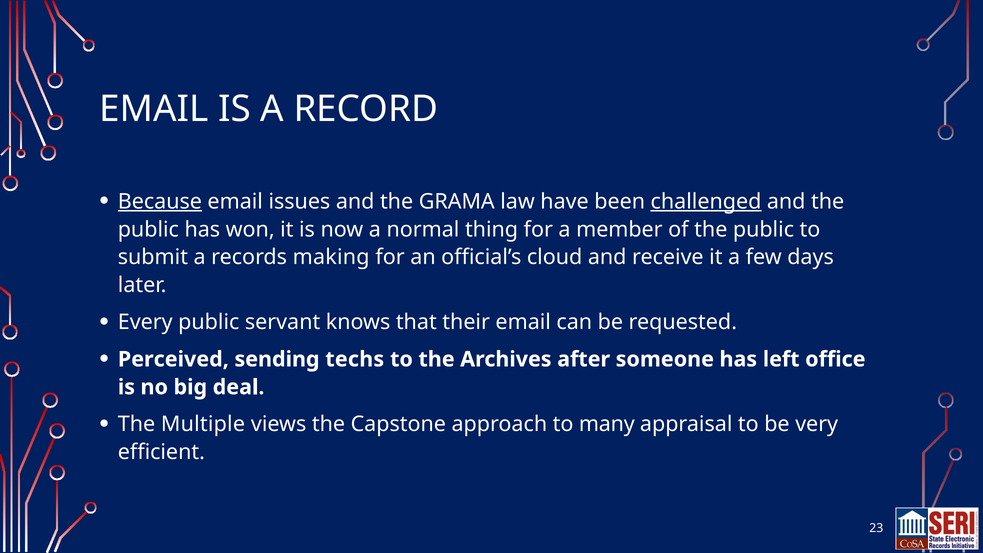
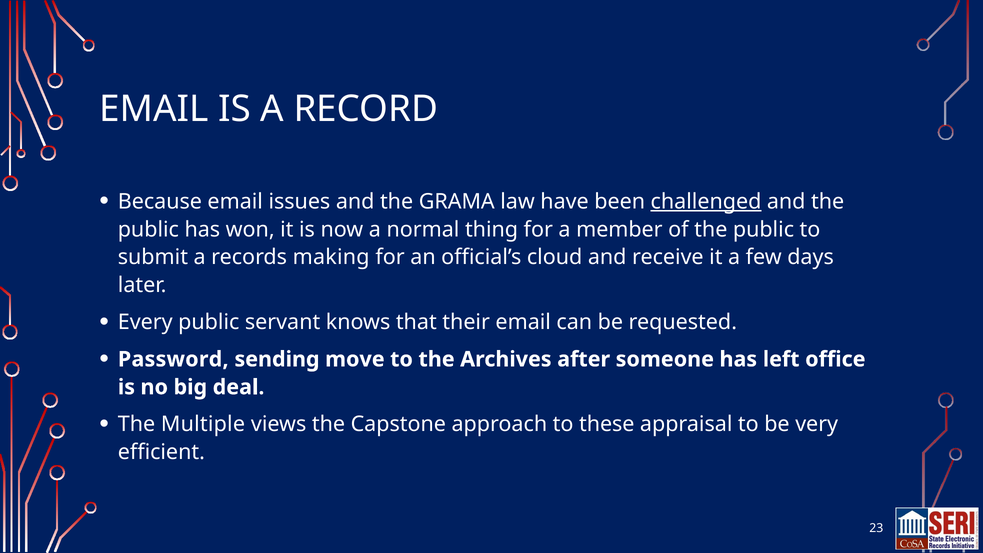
Because underline: present -> none
Perceived: Perceived -> Password
techs: techs -> move
many: many -> these
